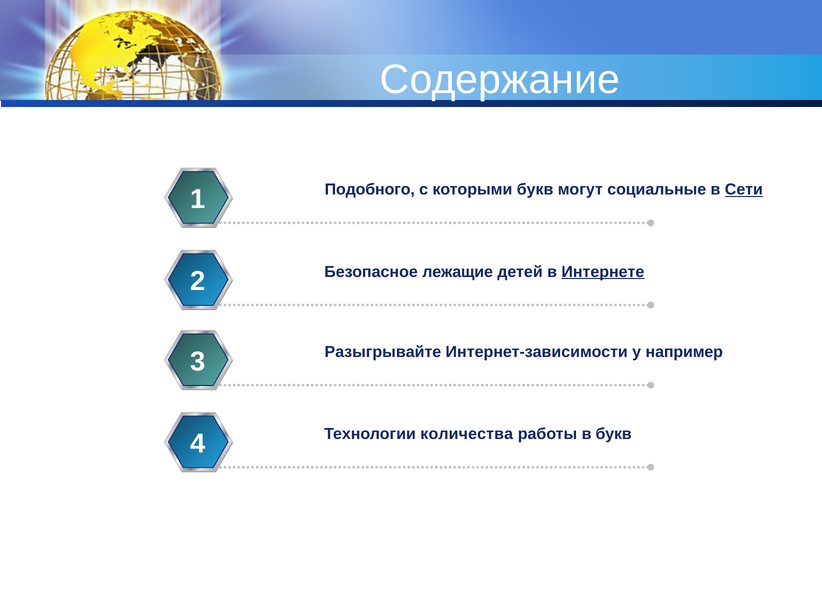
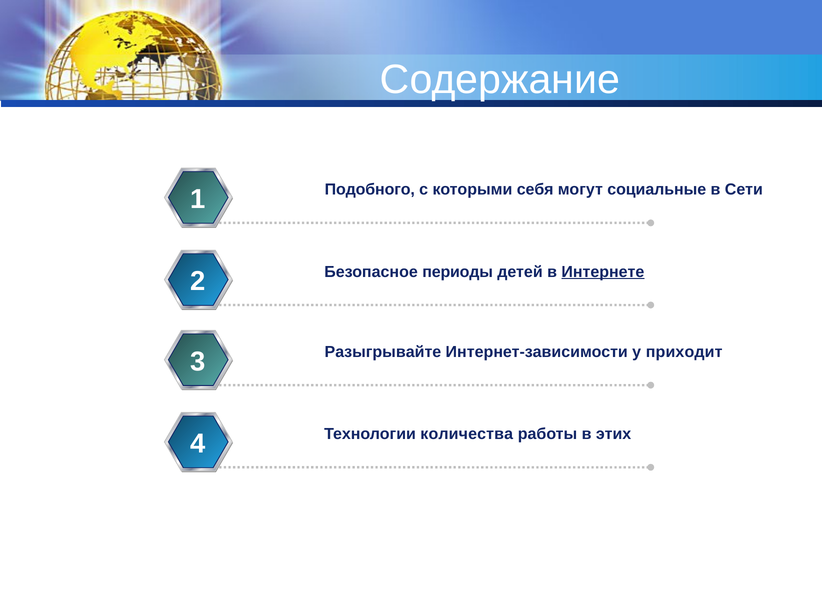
которыми букв: букв -> себя
Сети underline: present -> none
лежащие: лежащие -> периоды
например: например -> приходит
в букв: букв -> этих
